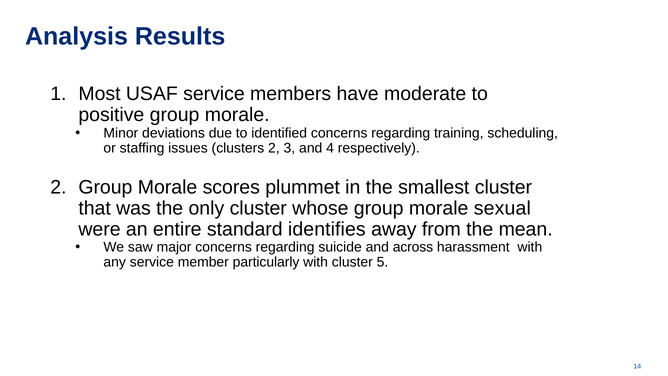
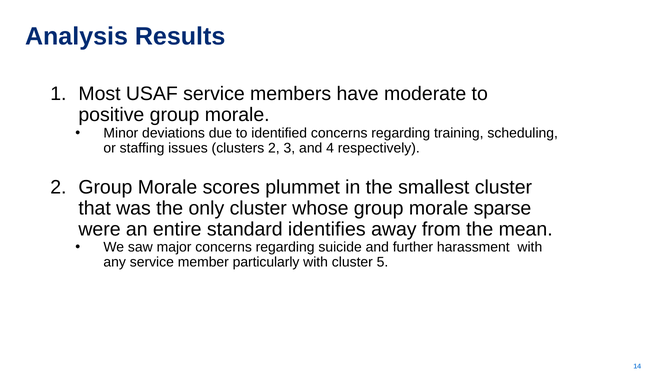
sexual: sexual -> sparse
across: across -> further
